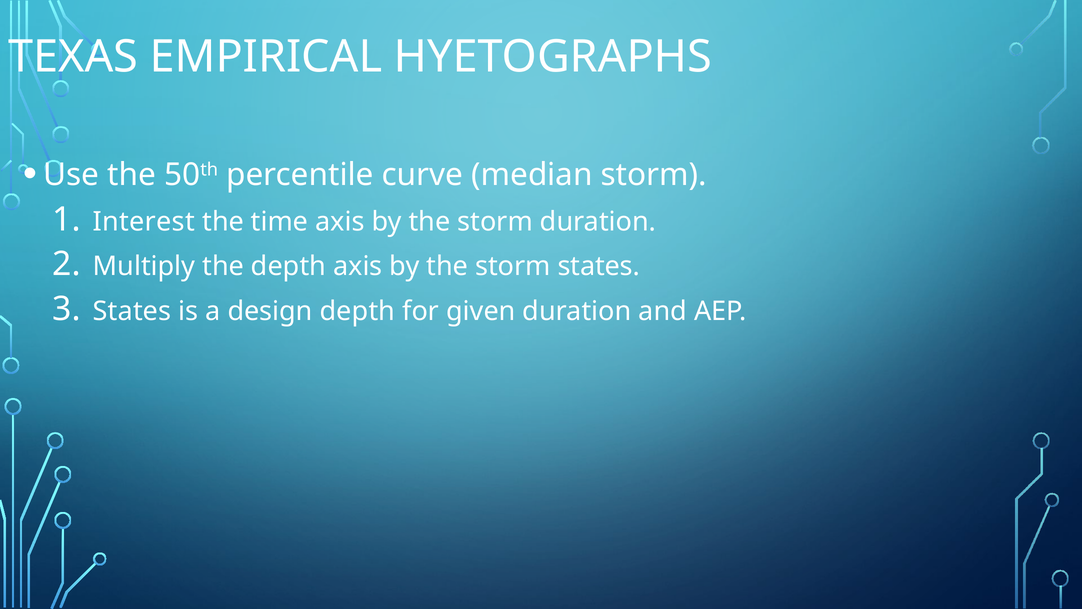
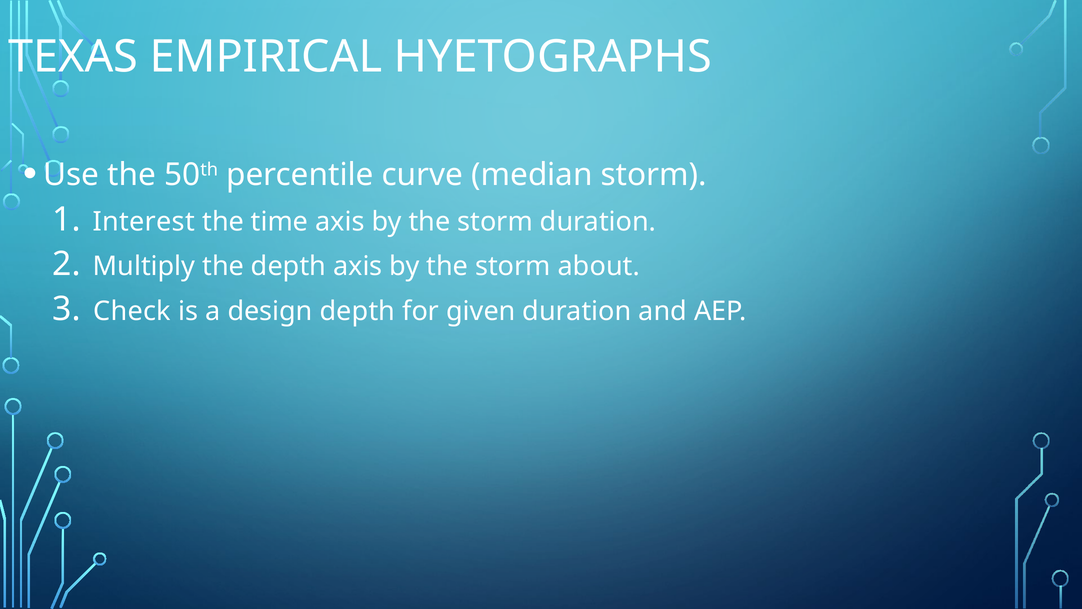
storm states: states -> about
States at (132, 311): States -> Check
